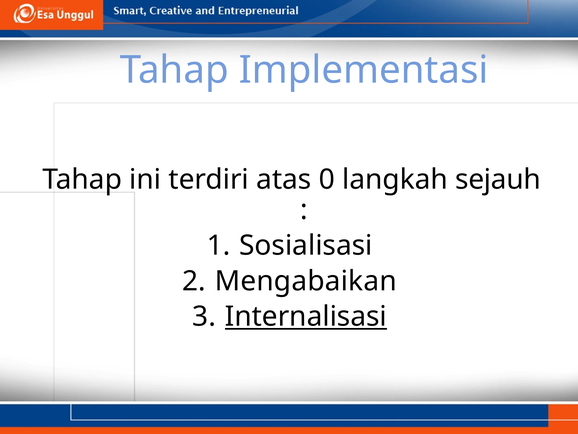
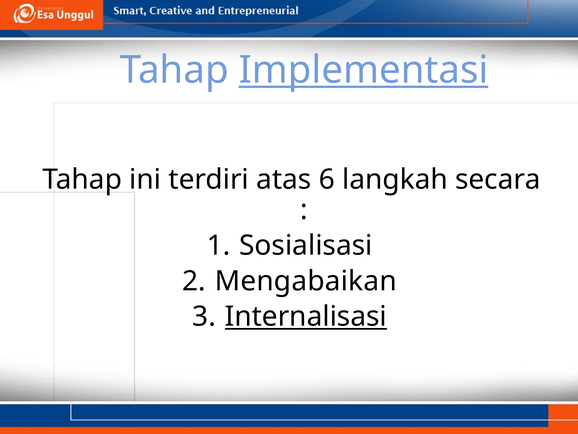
Implementasi underline: none -> present
0: 0 -> 6
sejauh: sejauh -> secara
